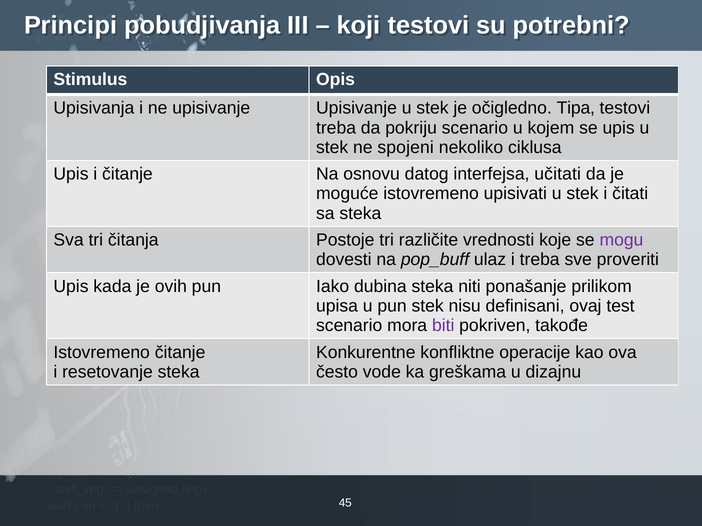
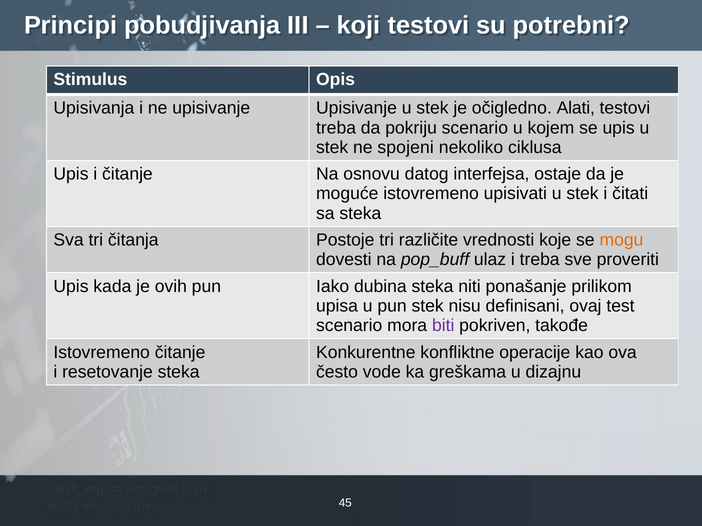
Tipa: Tipa -> Alati
učitati: učitati -> ostaje
mogu colour: purple -> orange
